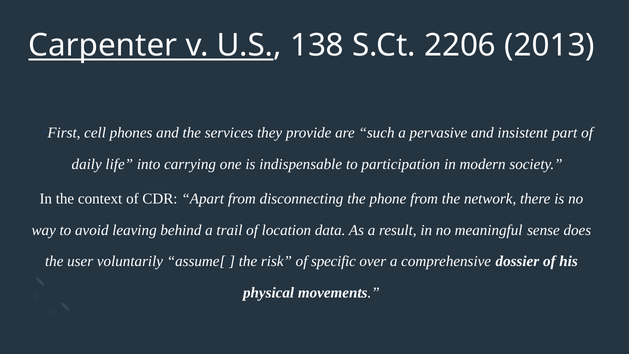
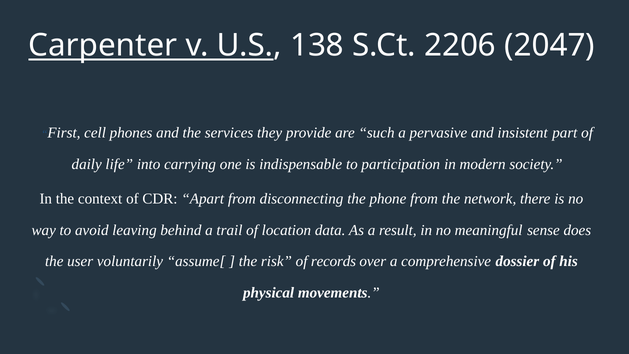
2013: 2013 -> 2047
specific: specific -> records
